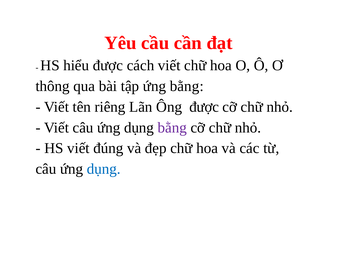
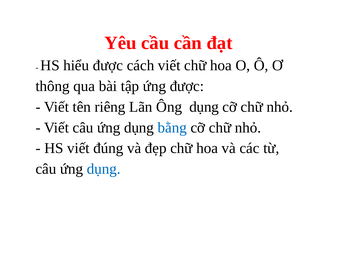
ứng bằng: bằng -> được
Ông được: được -> dụng
bằng at (172, 127) colour: purple -> blue
